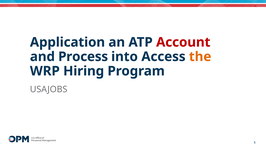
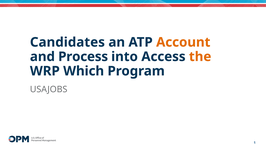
Application: Application -> Candidates
Account colour: red -> orange
Hiring: Hiring -> Which
